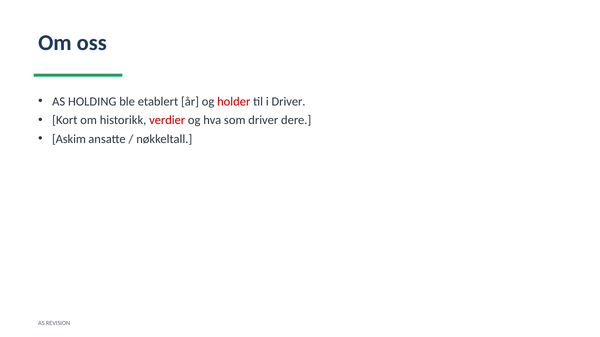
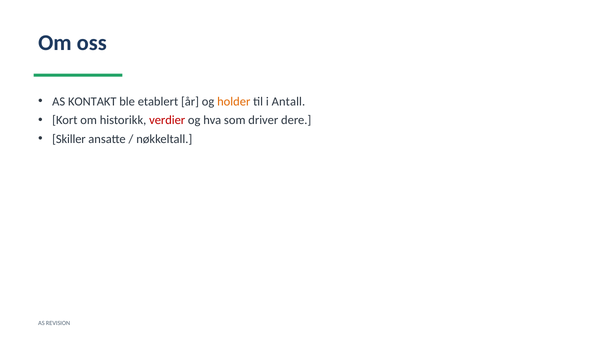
HOLDING: HOLDING -> KONTAKT
holder colour: red -> orange
i Driver: Driver -> Antall
Askim: Askim -> Skiller
